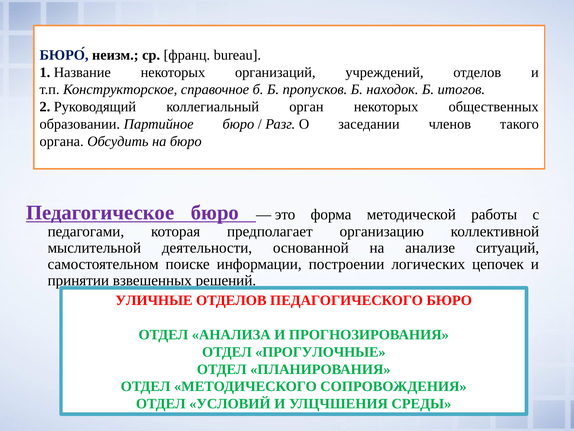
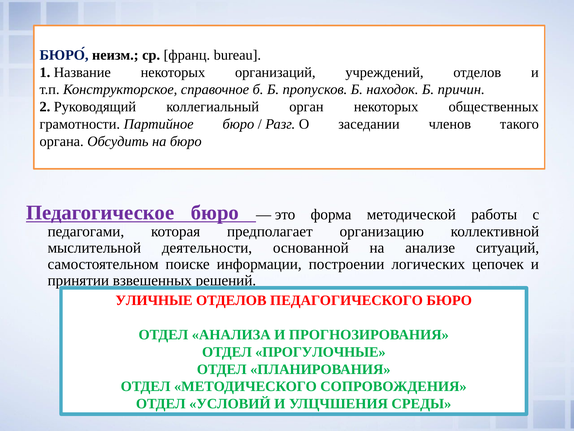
итогов: итогов -> причин
образовании: образовании -> грамотности
